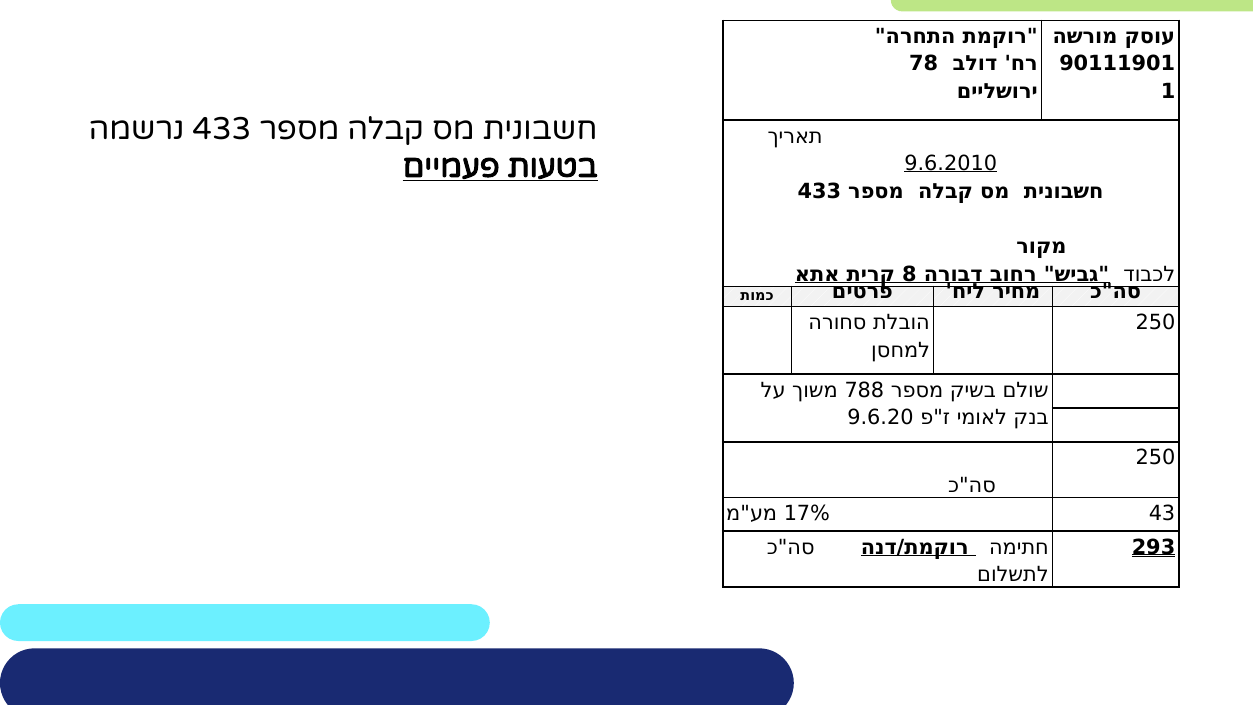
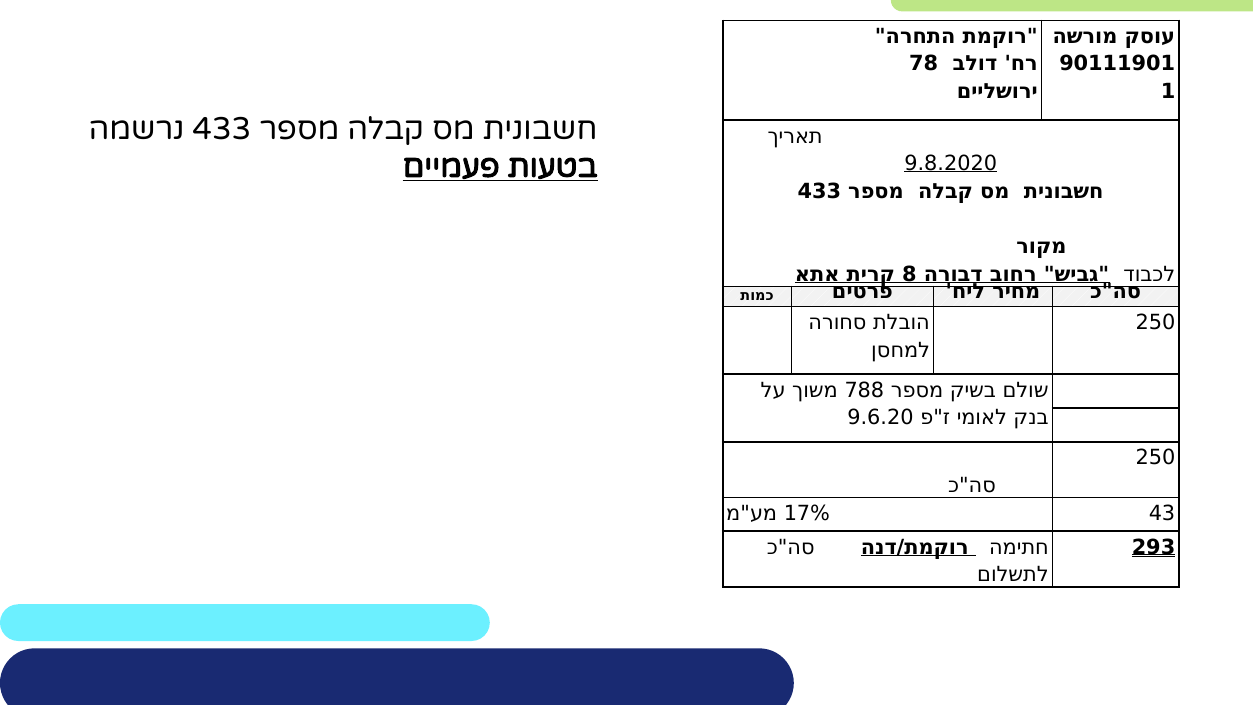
9.6.2010: 9.6.2010 -> 9.8.2020
